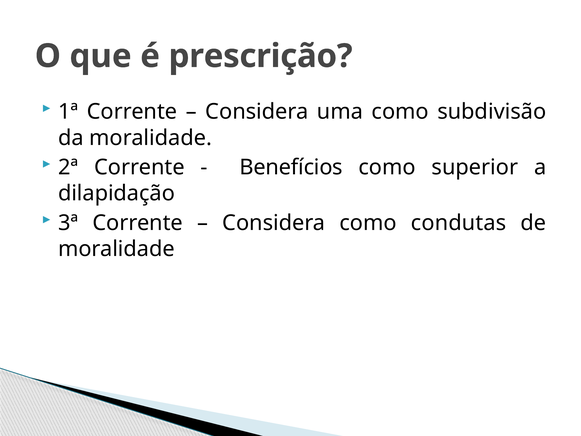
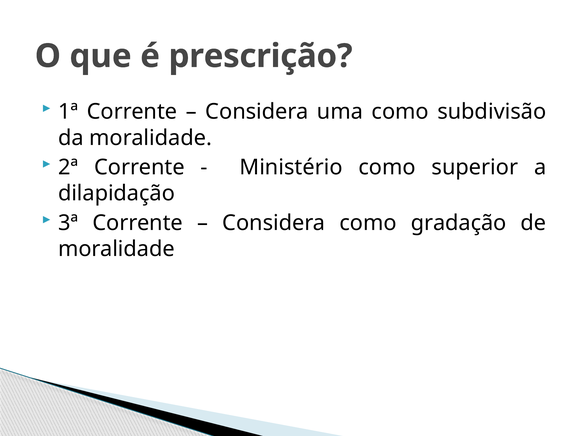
Benefícios: Benefícios -> Ministério
condutas: condutas -> gradação
